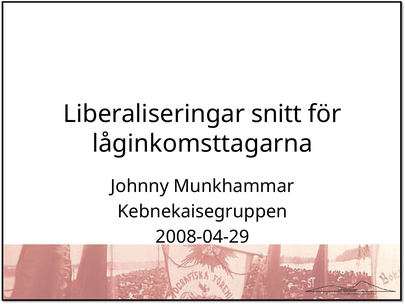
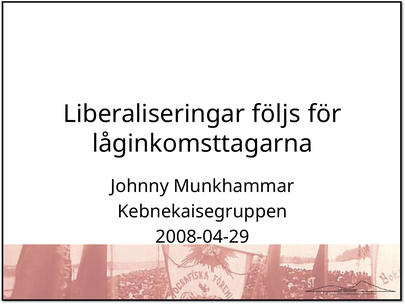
snitt: snitt -> följs
